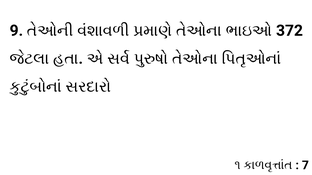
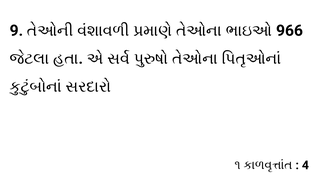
372: 372 -> 966
7: 7 -> 4
